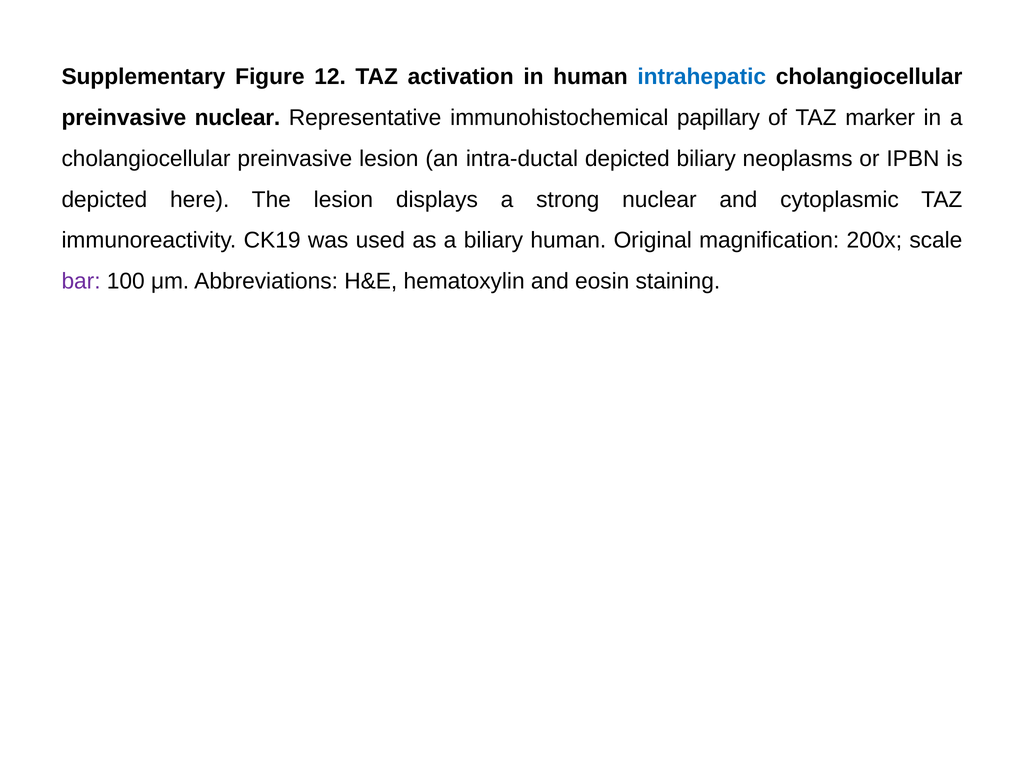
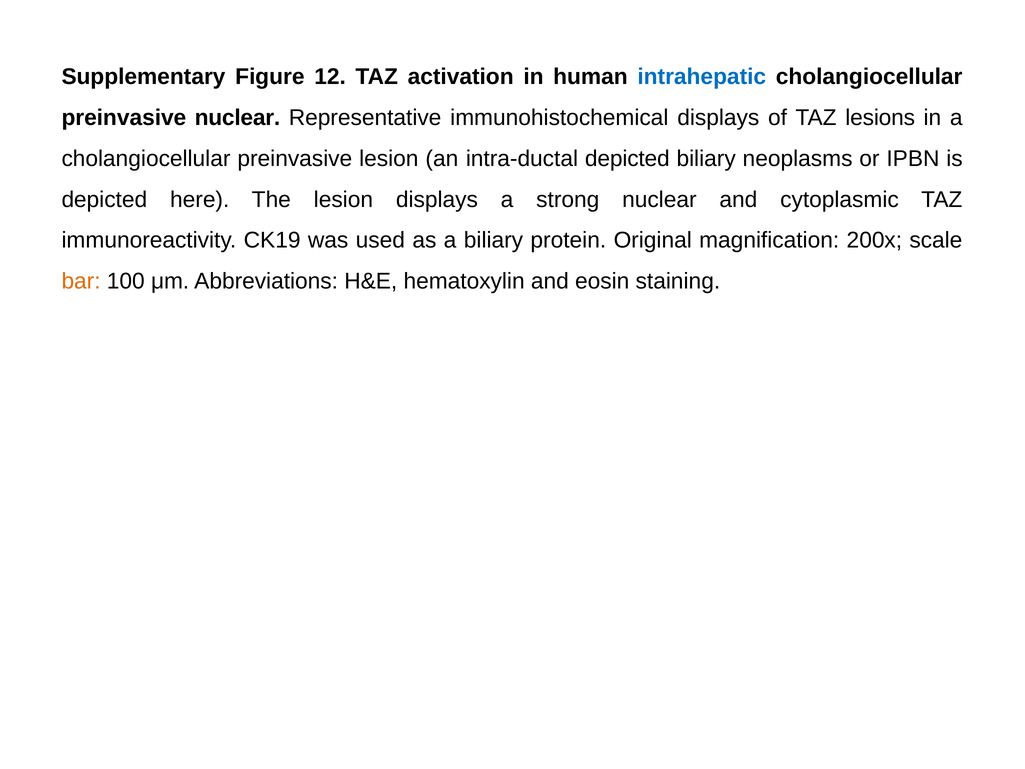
immunohistochemical papillary: papillary -> displays
marker: marker -> lesions
biliary human: human -> protein
bar colour: purple -> orange
